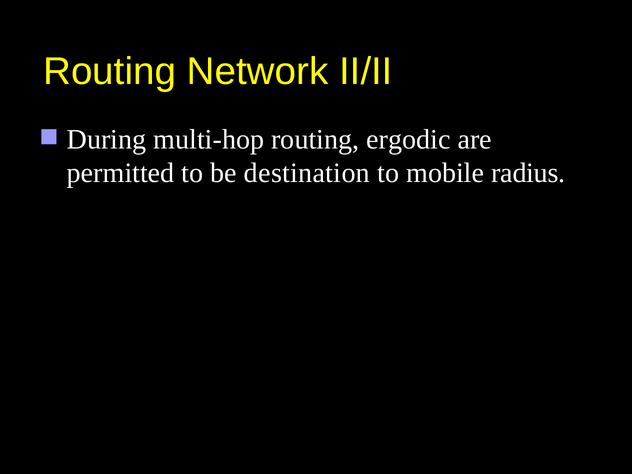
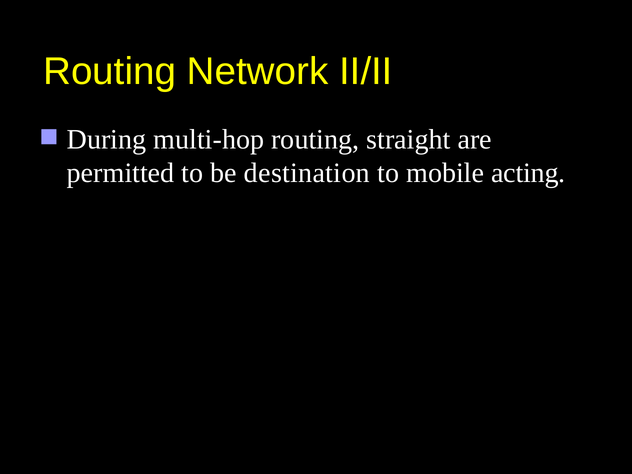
ergodic: ergodic -> straight
radius: radius -> acting
